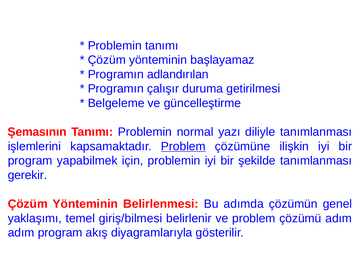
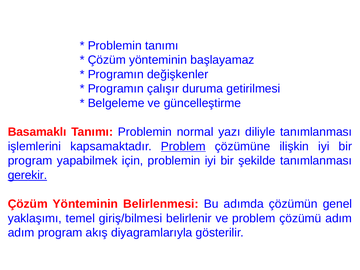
adlandırılan: adlandırılan -> değişkenler
Şemasının: Şemasının -> Basamaklı
gerekir underline: none -> present
